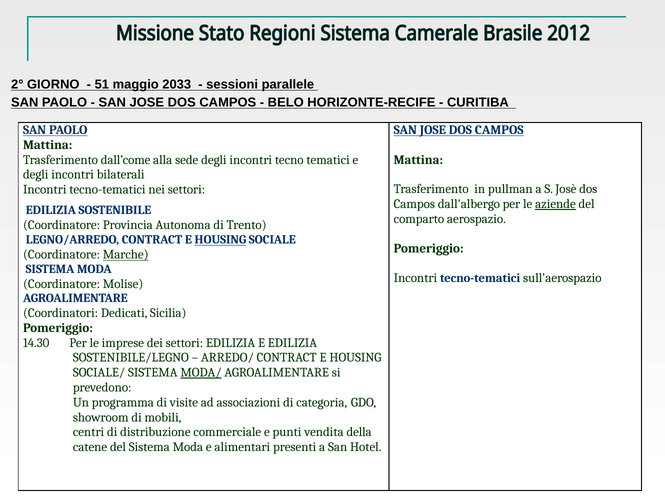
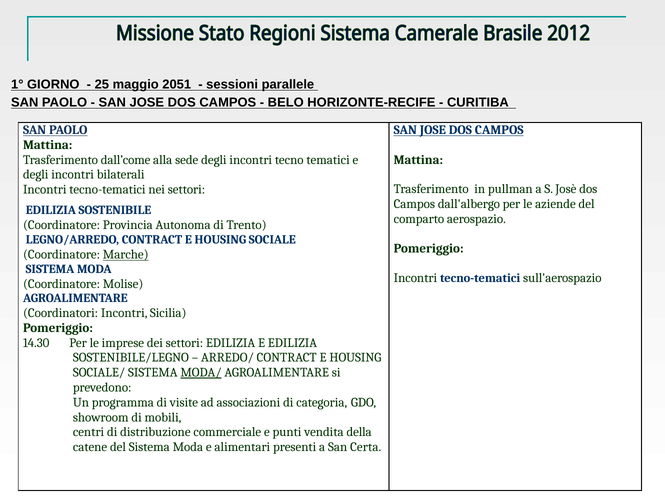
2°: 2° -> 1°
51: 51 -> 25
2033: 2033 -> 2051
aziende underline: present -> none
HOUSING at (220, 240) underline: present -> none
Coordinatori Dedicati: Dedicati -> Incontri
Hotel: Hotel -> Certa
